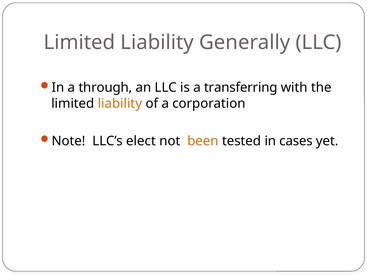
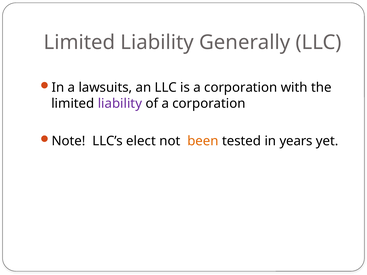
through: through -> lawsuits
is a transferring: transferring -> corporation
liability at (120, 104) colour: orange -> purple
cases: cases -> years
